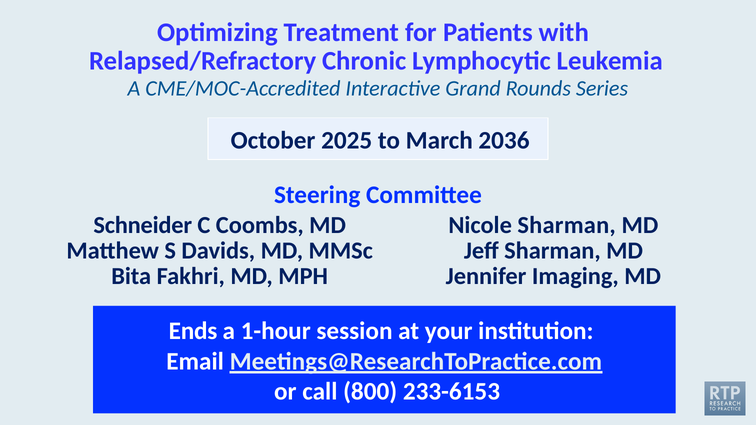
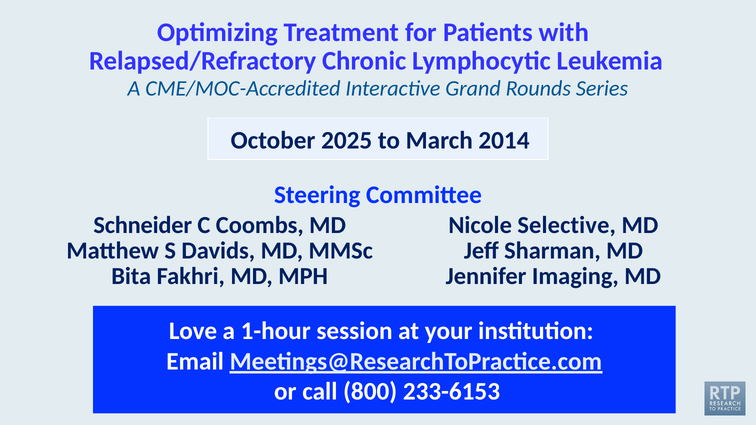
2036: 2036 -> 2014
Nicole Sharman: Sharman -> Selective
Ends: Ends -> Love
